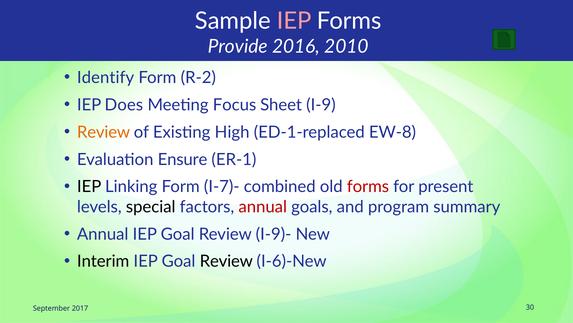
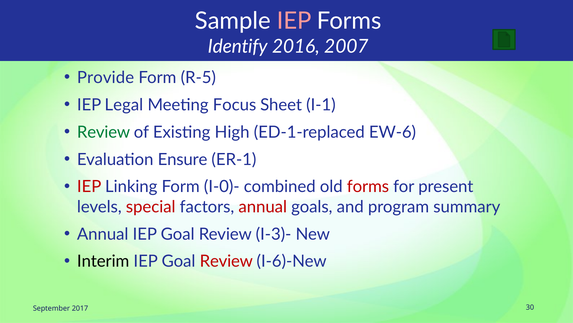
Provide: Provide -> Identify
2010: 2010 -> 2007
Identify: Identify -> Provide
R-2: R-2 -> R-5
Does: Does -> Legal
I-9: I-9 -> I-1
Review at (104, 132) colour: orange -> green
EW-8: EW-8 -> EW-6
IEP at (89, 186) colour: black -> red
I-7)-: I-7)- -> I-0)-
special colour: black -> red
I-9)-: I-9)- -> I-3)-
Review at (226, 261) colour: black -> red
